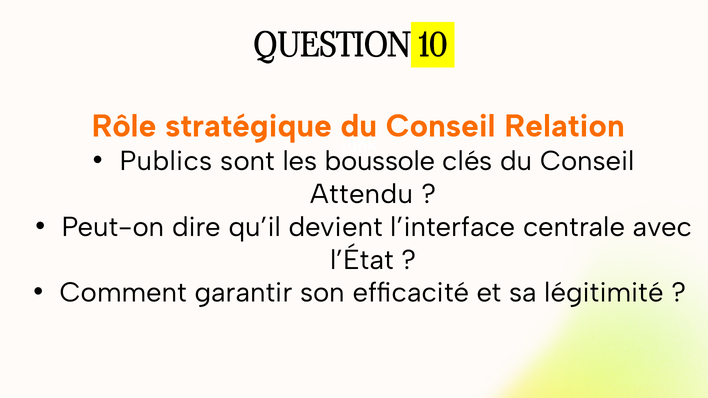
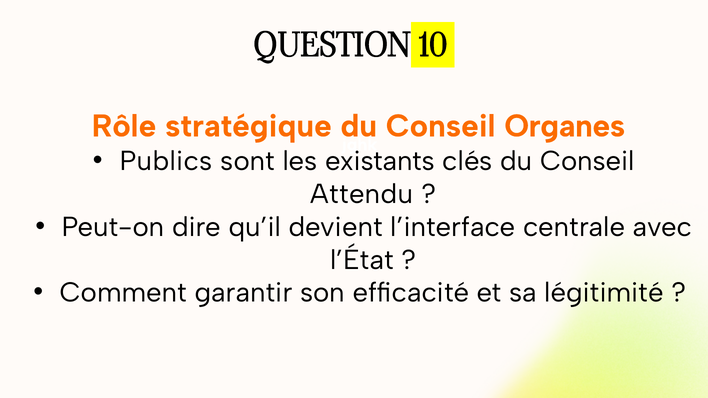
Relation: Relation -> Organes
boussole: boussole -> existants
